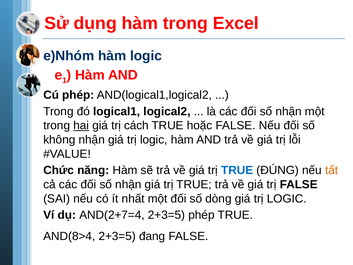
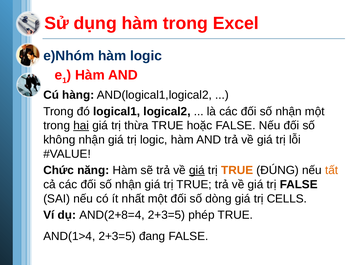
Cú phép: phép -> hàng
cách: cách -> thừa
giá at (197, 170) underline: none -> present
TRUE at (237, 170) colour: blue -> orange
LOGIC at (287, 198): LOGIC -> CELLS
AND(2+7=4: AND(2+7=4 -> AND(2+8=4
AND(8>4: AND(8>4 -> AND(1>4
